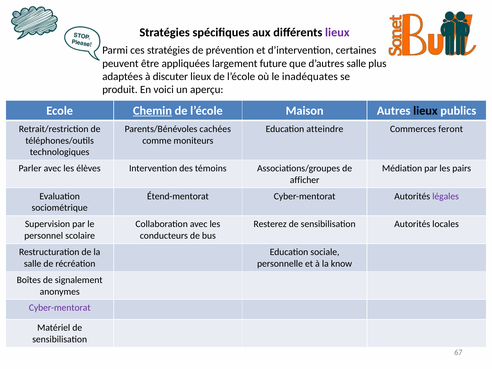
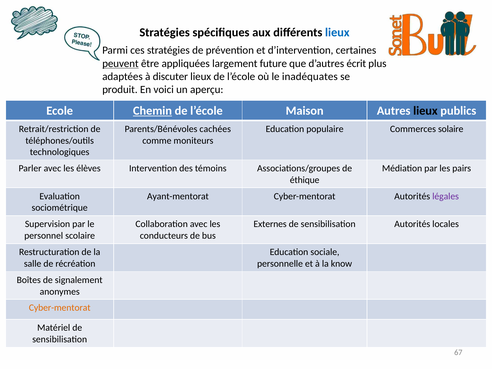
lieux at (337, 32) colour: purple -> blue
peuvent underline: none -> present
d’autres salle: salle -> écrit
atteindre: atteindre -> populaire
feront: feront -> solaire
afficher: afficher -> éthique
Étend-mentorat: Étend-mentorat -> Ayant-mentorat
Resterez: Resterez -> Externes
Cyber-mentorat at (60, 308) colour: purple -> orange
